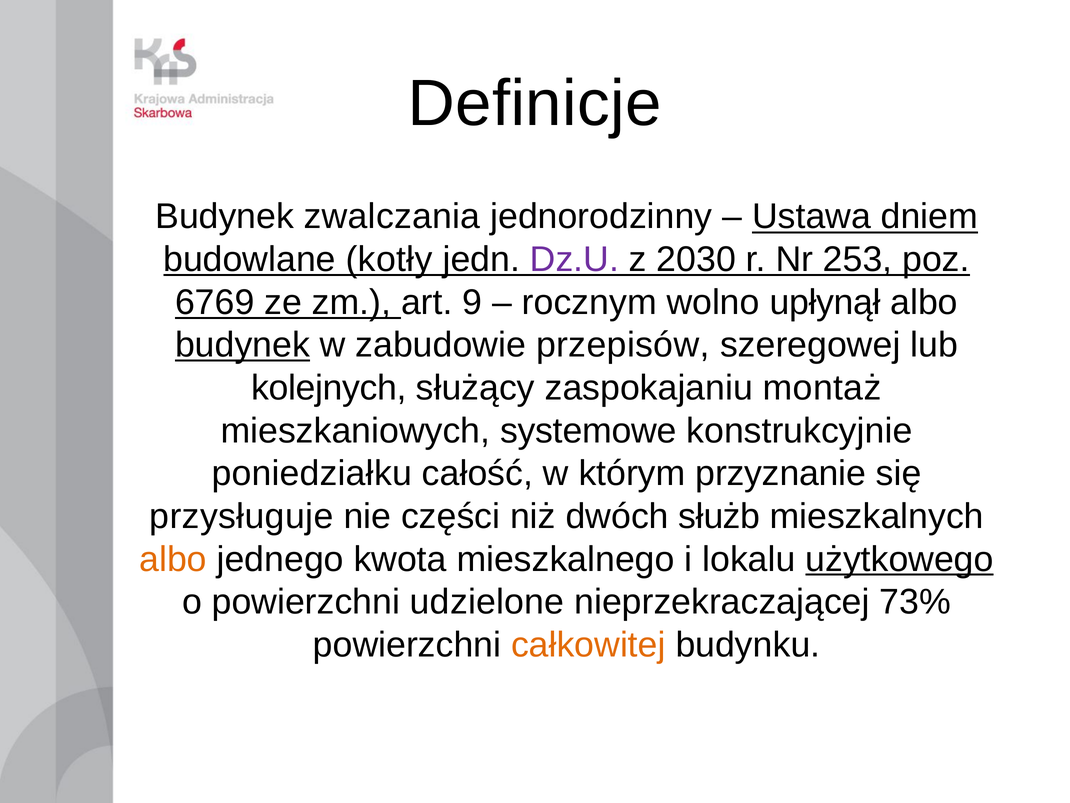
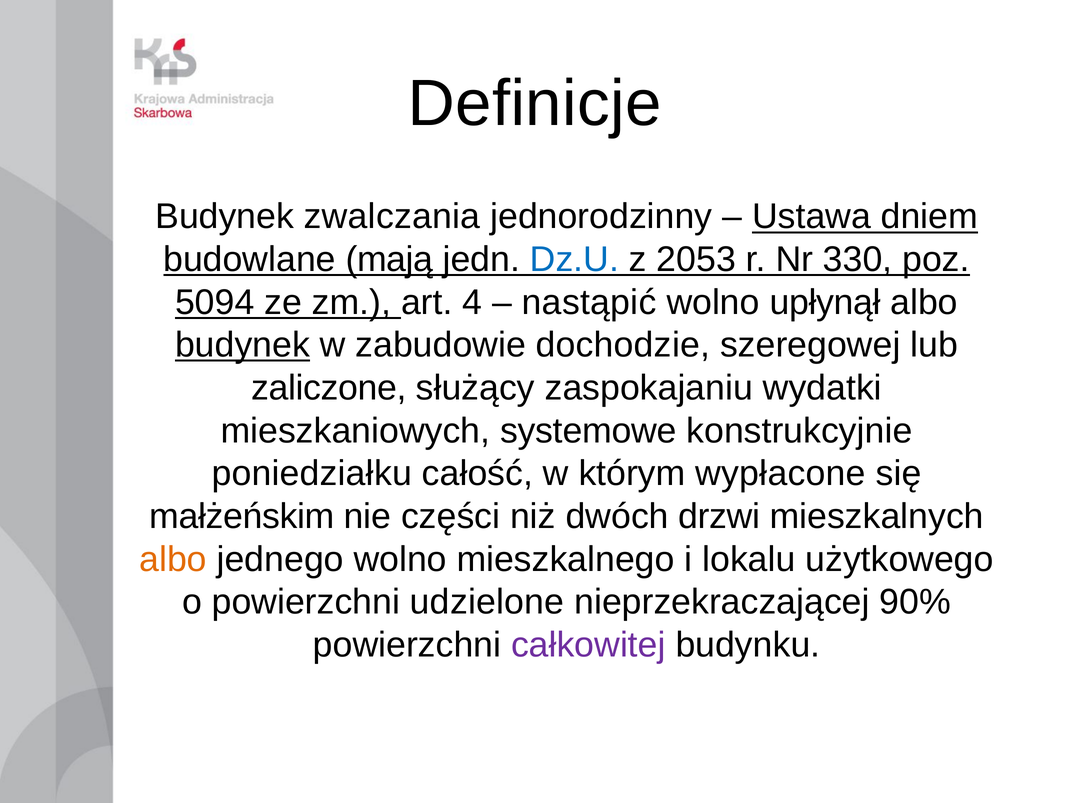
kotły: kotły -> mają
Dz.U colour: purple -> blue
2030: 2030 -> 2053
253: 253 -> 330
6769: 6769 -> 5094
9: 9 -> 4
rocznym: rocznym -> nastąpić
przepisów: przepisów -> dochodzie
kolejnych: kolejnych -> zaliczone
montaż: montaż -> wydatki
przyznanie: przyznanie -> wypłacone
przysługuje: przysługuje -> małżeńskim
służb: służb -> drzwi
jednego kwota: kwota -> wolno
użytkowego underline: present -> none
73%: 73% -> 90%
całkowitej colour: orange -> purple
